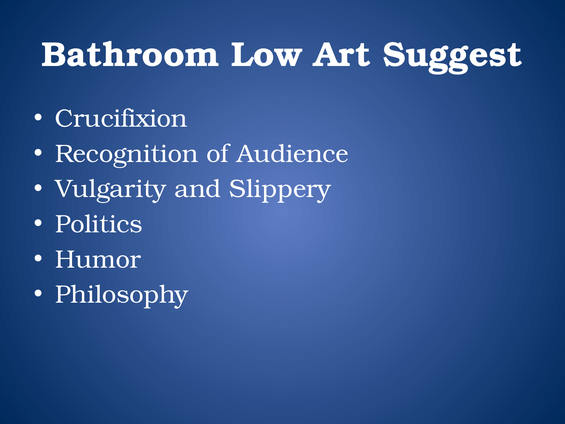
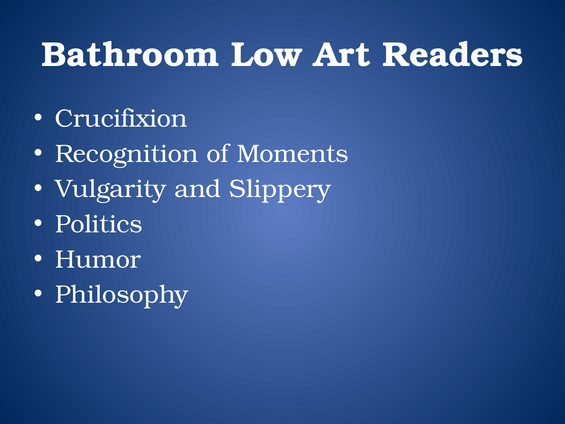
Suggest: Suggest -> Readers
Audience: Audience -> Moments
